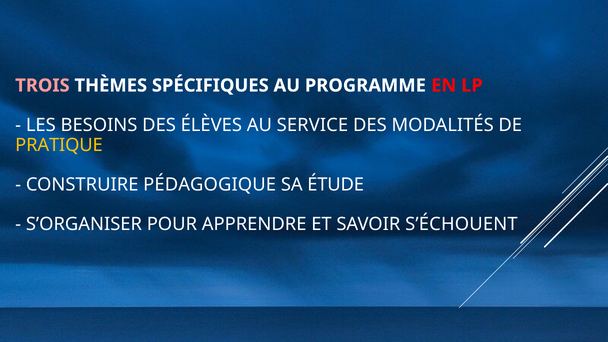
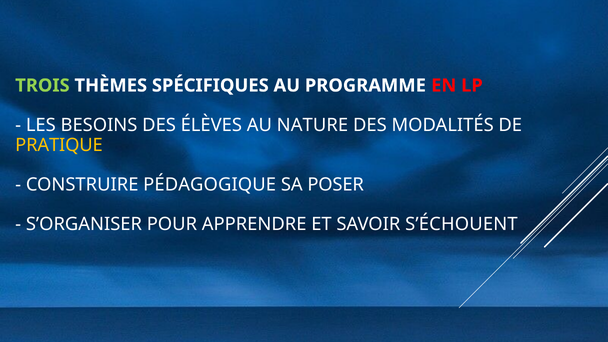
TROIS colour: pink -> light green
SERVICE: SERVICE -> NATURE
ÉTUDE: ÉTUDE -> POSER
